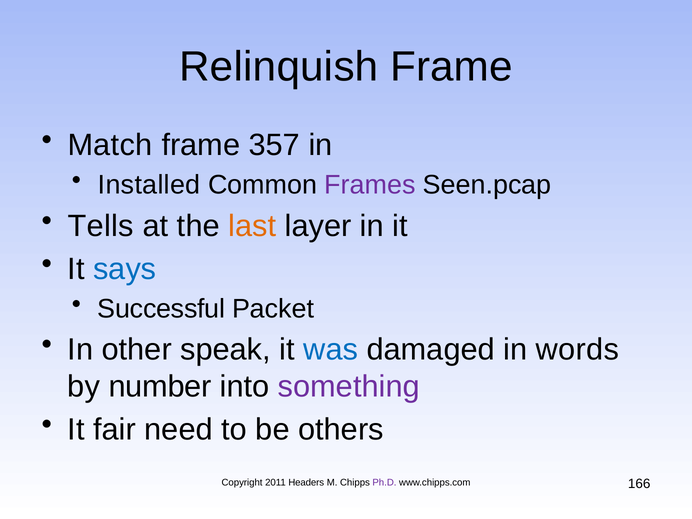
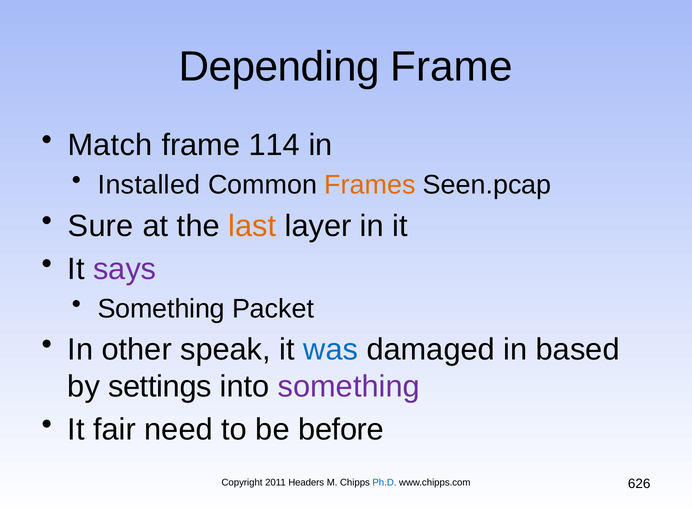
Relinquish: Relinquish -> Depending
357: 357 -> 114
Frames colour: purple -> orange
Tells: Tells -> Sure
says colour: blue -> purple
Successful at (161, 309): Successful -> Something
words: words -> based
number: number -> settings
others: others -> before
Ph.D colour: purple -> blue
166: 166 -> 626
